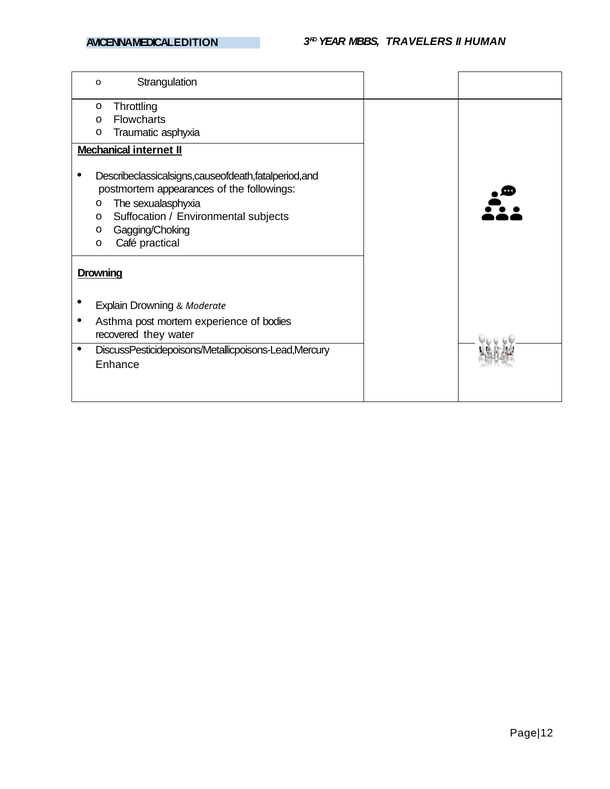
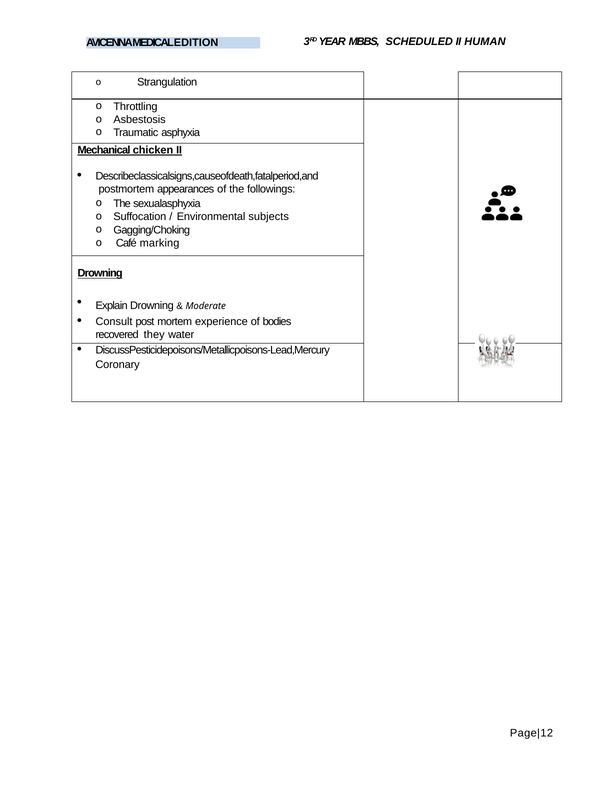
TRAVELERS: TRAVELERS -> SCHEDULED
Flowcharts: Flowcharts -> Asbestosis
internet: internet -> chicken
practical: practical -> marking
Asthma: Asthma -> Consult
Enhance: Enhance -> Coronary
